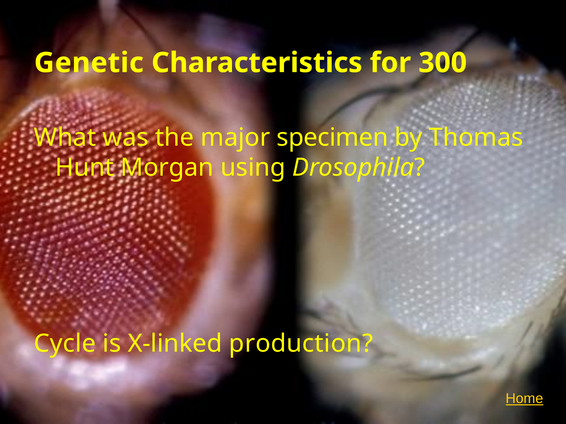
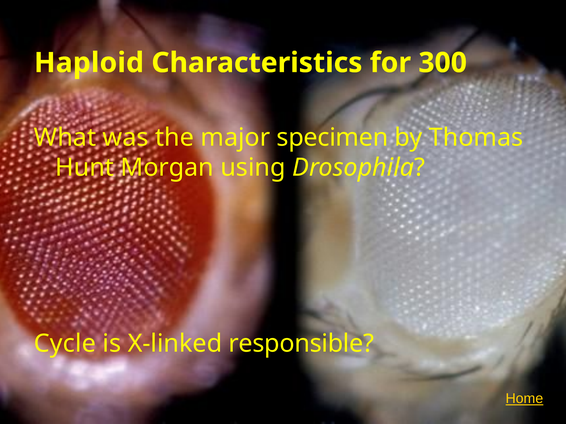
Genetic: Genetic -> Haploid
production: production -> responsible
